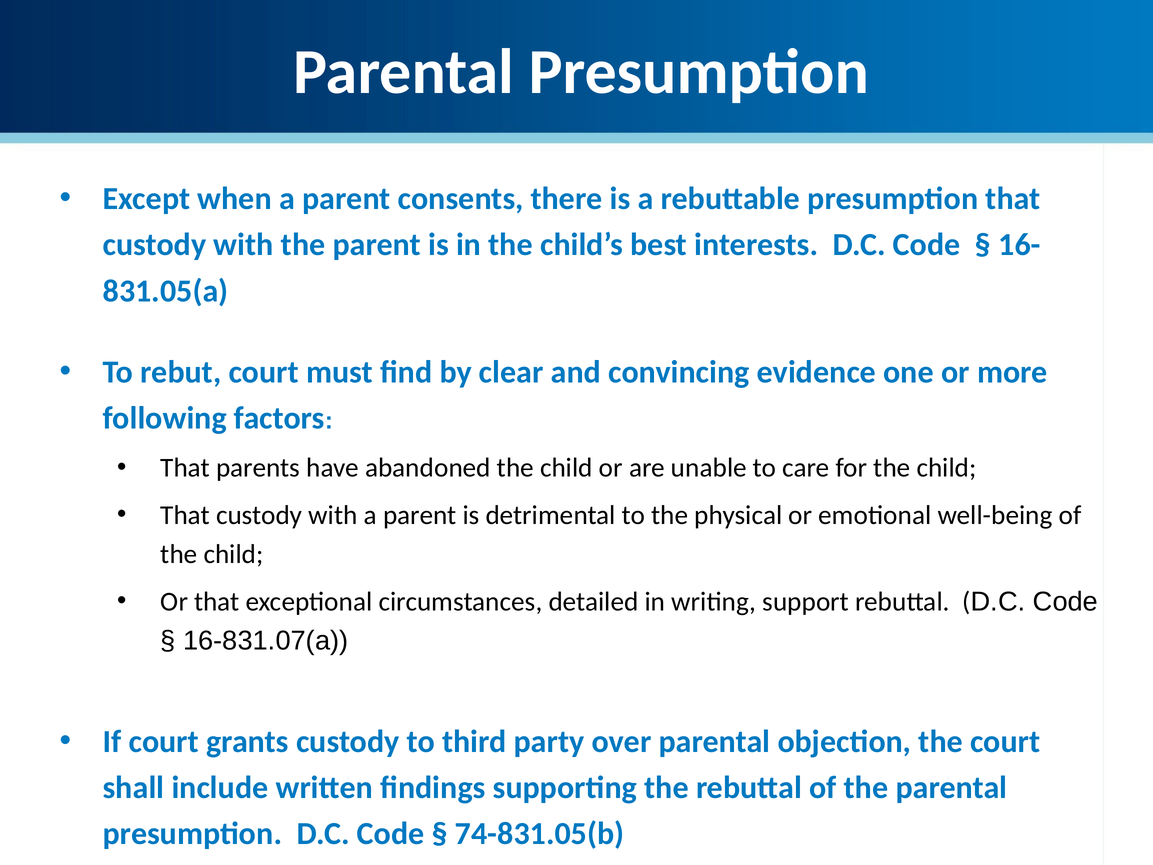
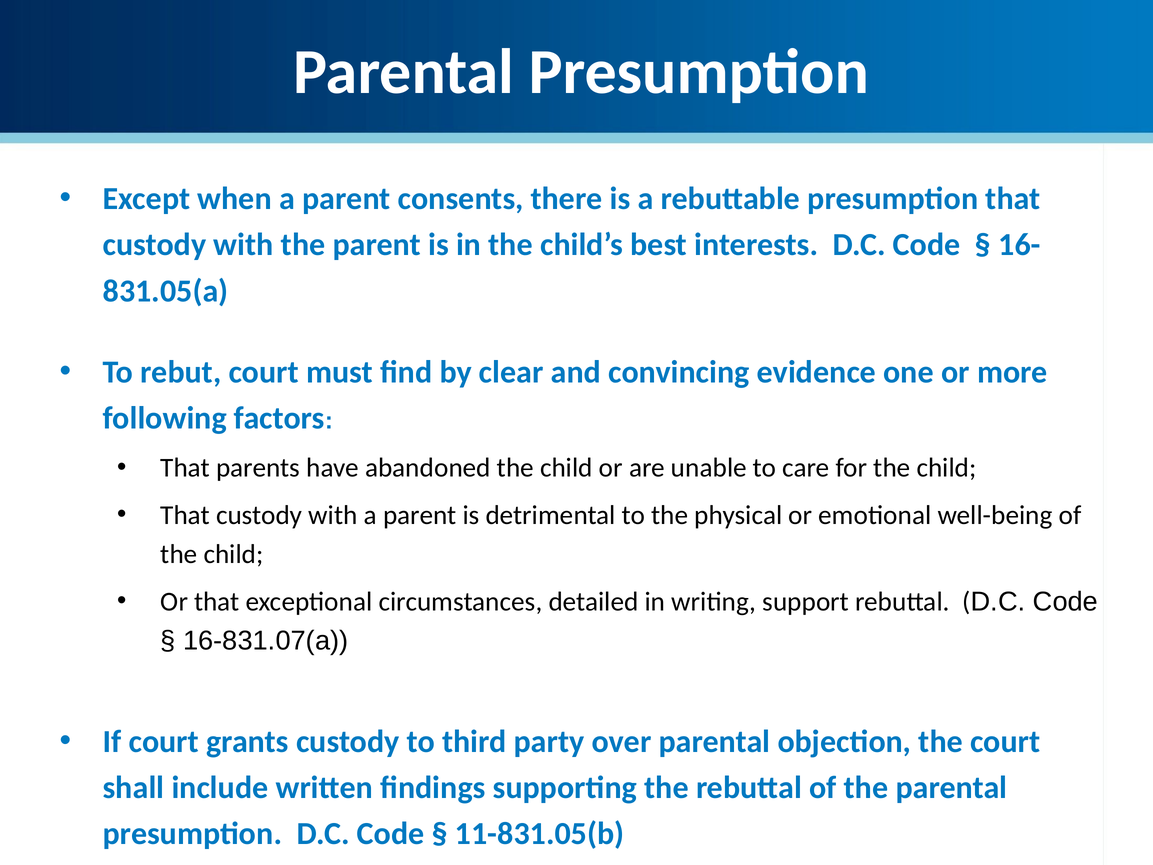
74-831.05(b: 74-831.05(b -> 11-831.05(b
